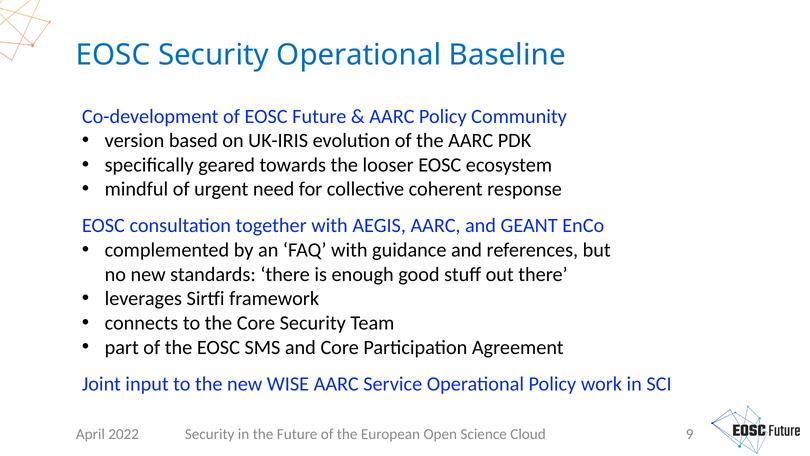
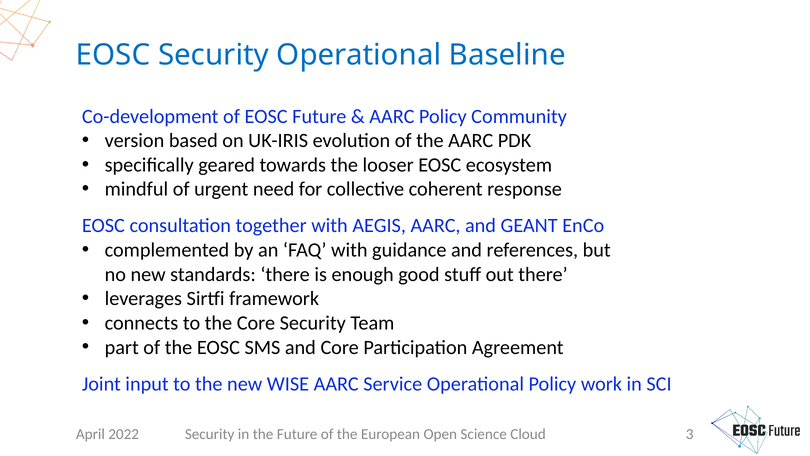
9: 9 -> 3
